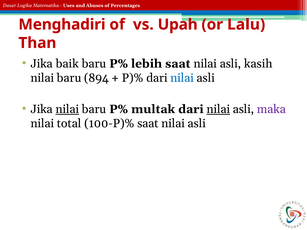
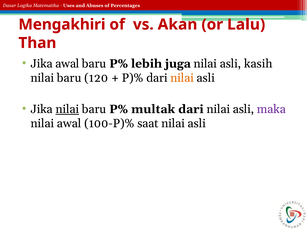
Menghadiri: Menghadiri -> Mengakhiri
Upah: Upah -> Akan
Jika baik: baik -> awal
lebih saat: saat -> juga
894: 894 -> 120
nilai at (182, 78) colour: blue -> orange
nilai at (218, 109) underline: present -> none
nilai total: total -> awal
